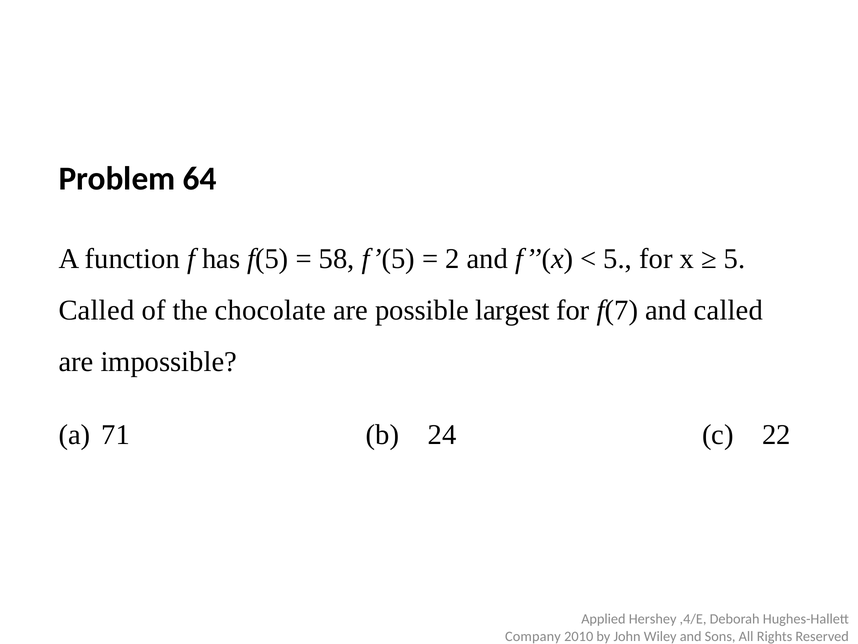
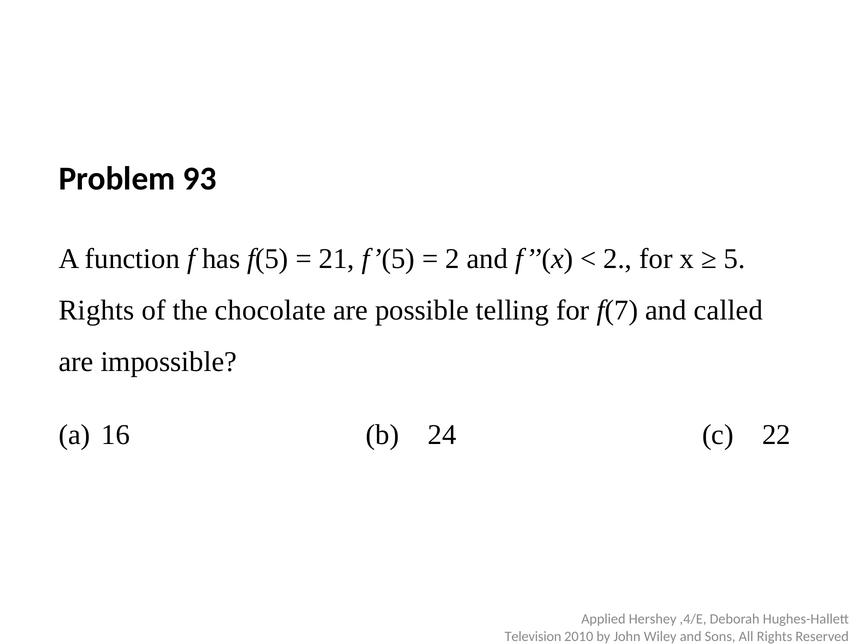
64: 64 -> 93
58: 58 -> 21
5 at (618, 258): 5 -> 2
Called at (96, 310): Called -> Rights
largest: largest -> telling
71: 71 -> 16
Company: Company -> Television
